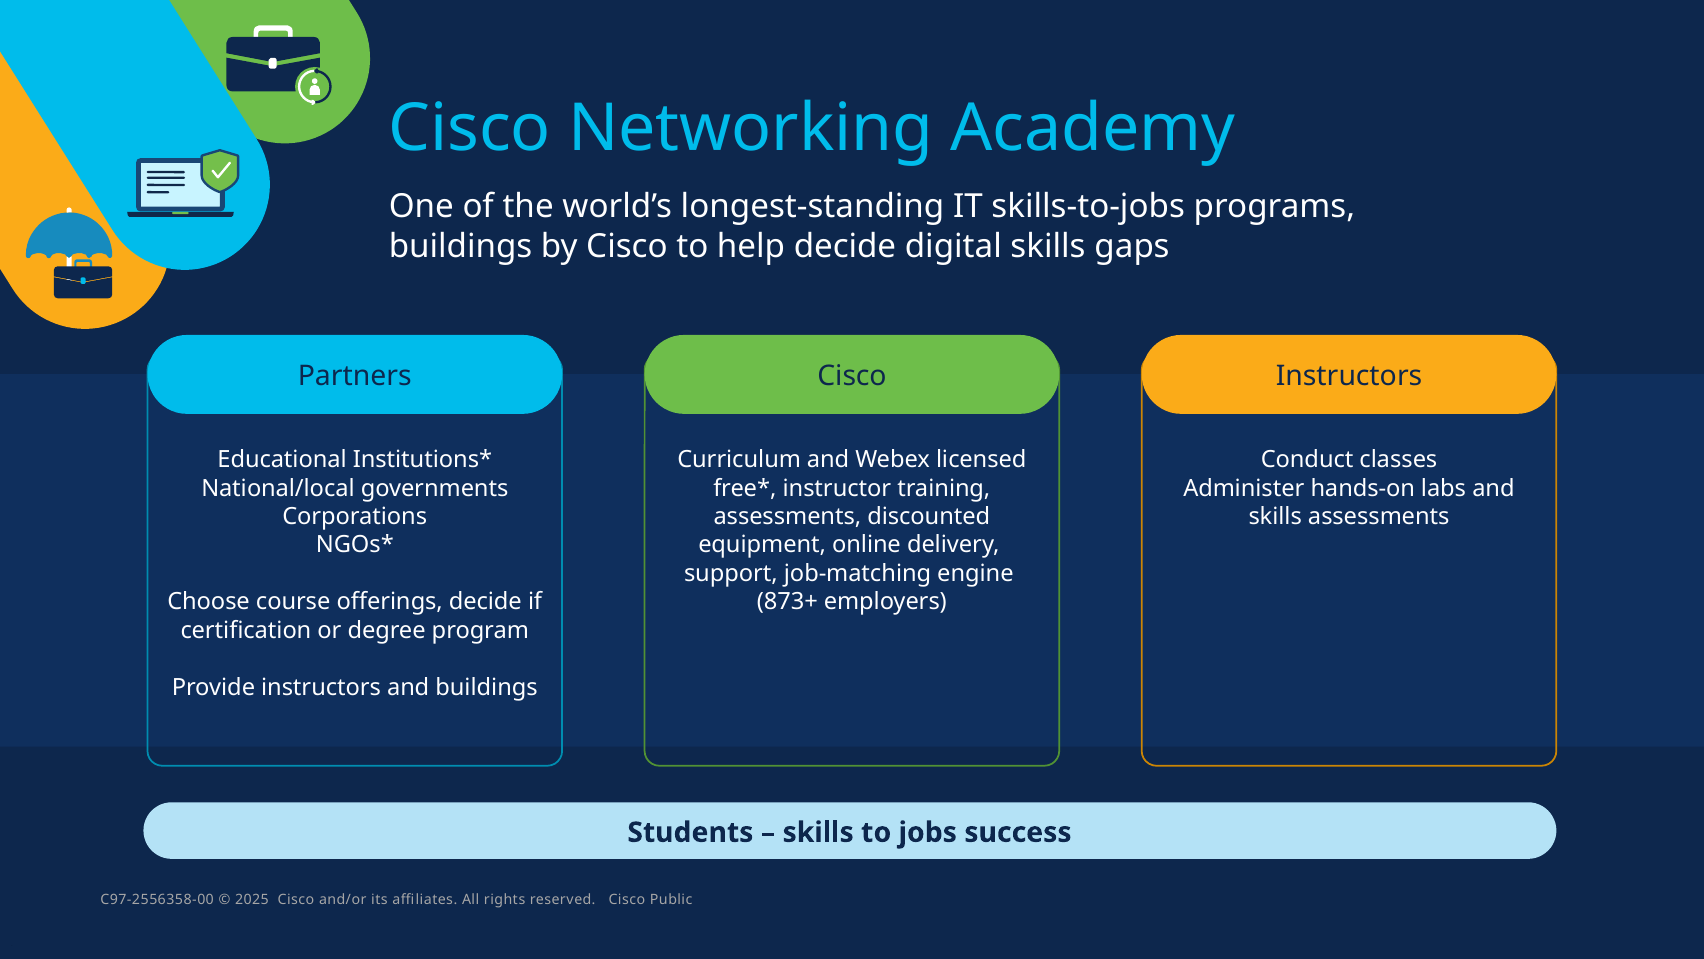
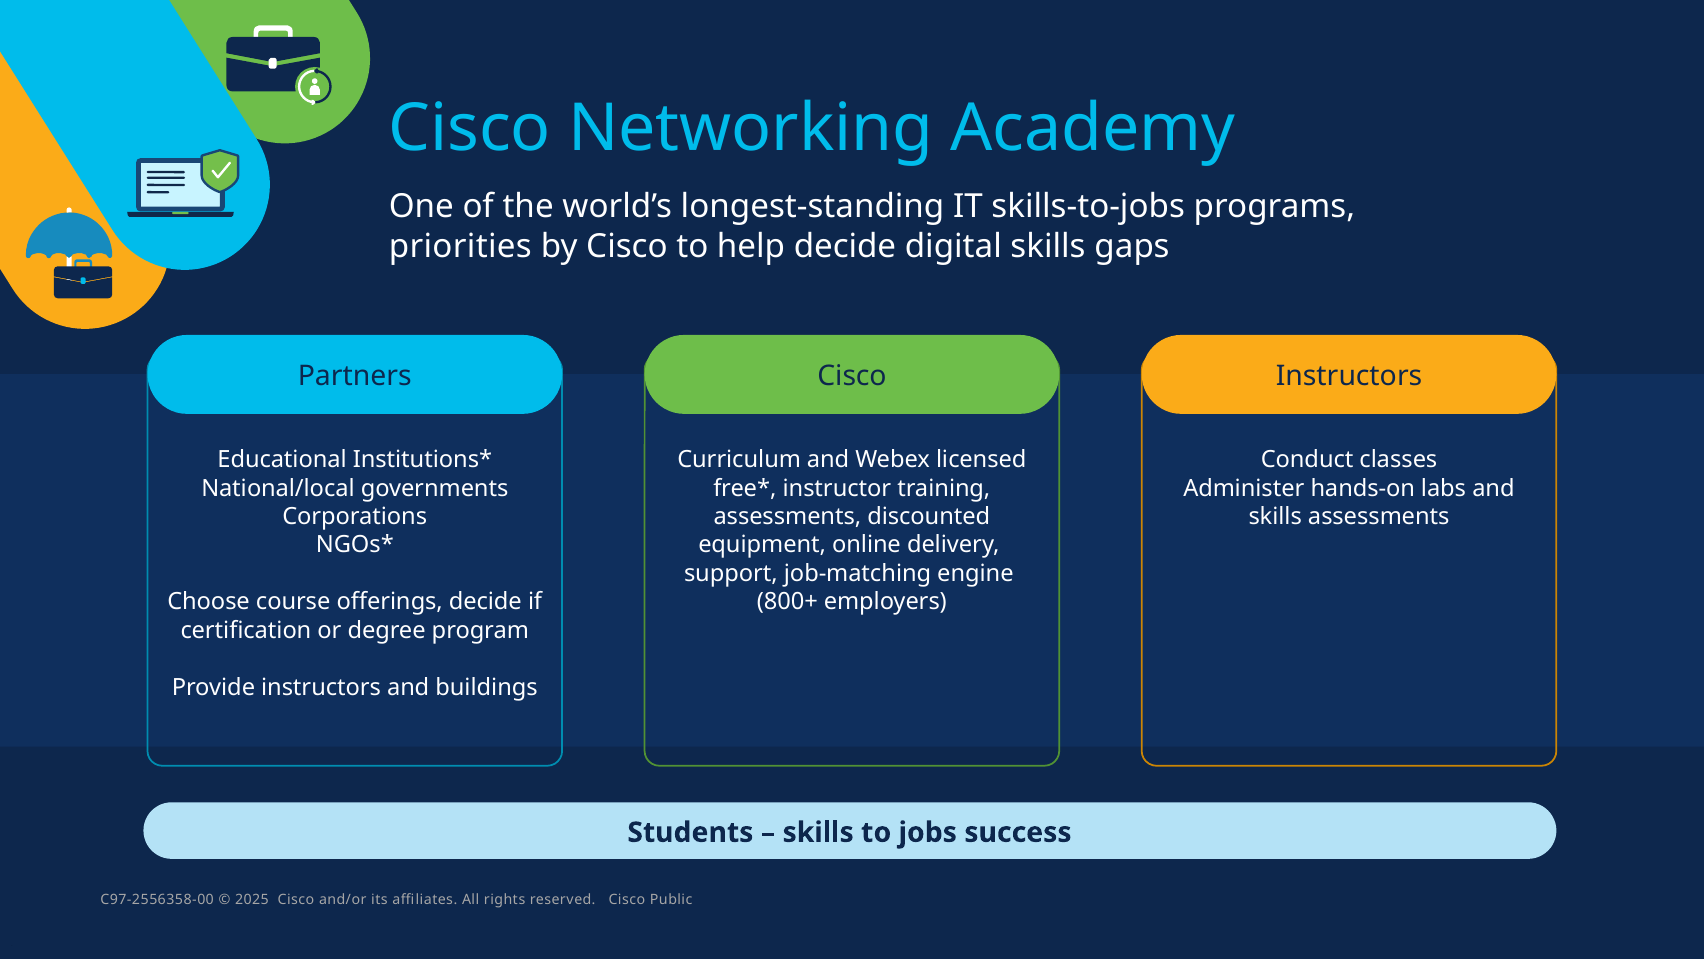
buildings at (461, 247): buildings -> priorities
873+: 873+ -> 800+
